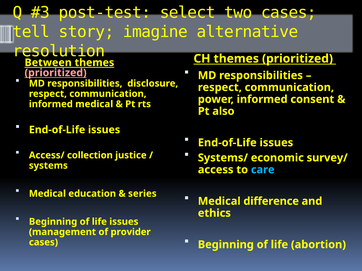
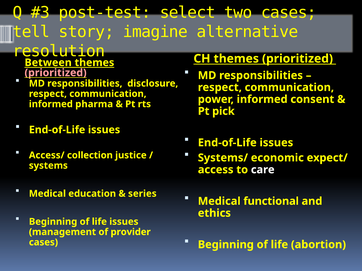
informed medical: medical -> pharma
also: also -> pick
survey/: survey/ -> expect/
care colour: light blue -> white
difference: difference -> functional
